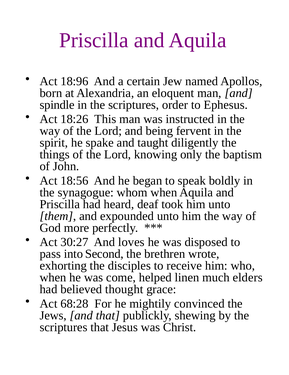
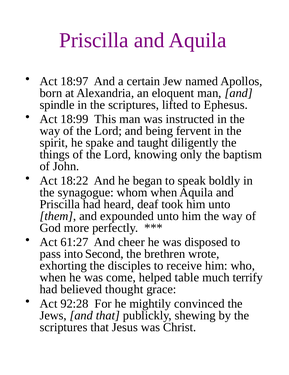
18:96: 18:96 -> 18:97
order: order -> lifted
18:26: 18:26 -> 18:99
18:56: 18:56 -> 18:22
30:27: 30:27 -> 61:27
loves: loves -> cheer
linen: linen -> table
elders: elders -> terrify
68:28: 68:28 -> 92:28
